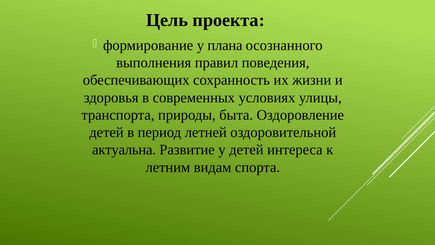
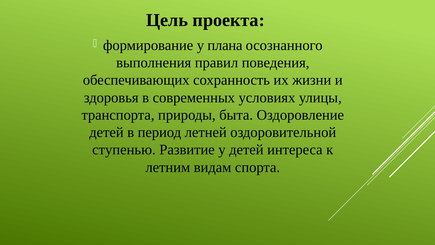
актуальна: актуальна -> ступенью
